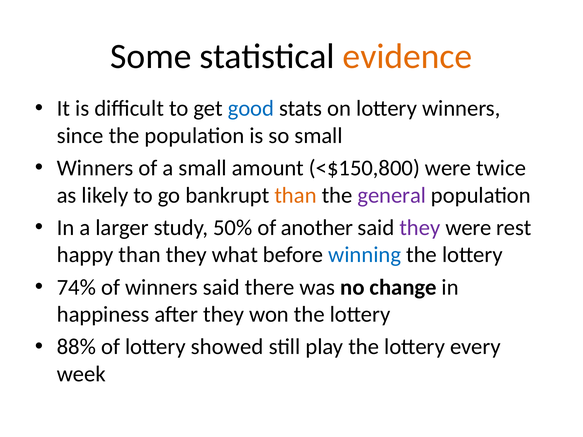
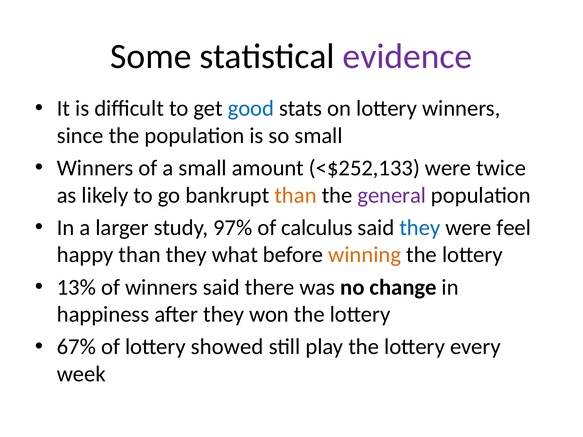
evidence colour: orange -> purple
<$150,800: <$150,800 -> <$252,133
50%: 50% -> 97%
another: another -> calculus
they at (420, 228) colour: purple -> blue
rest: rest -> feel
winning colour: blue -> orange
74%: 74% -> 13%
88%: 88% -> 67%
